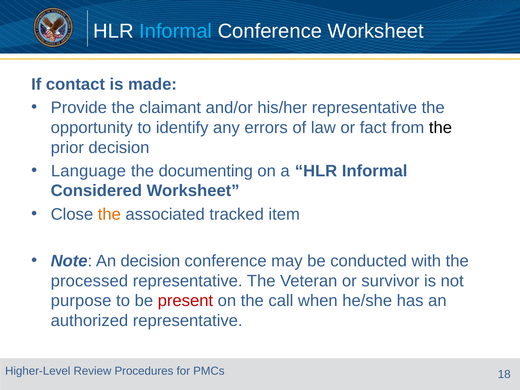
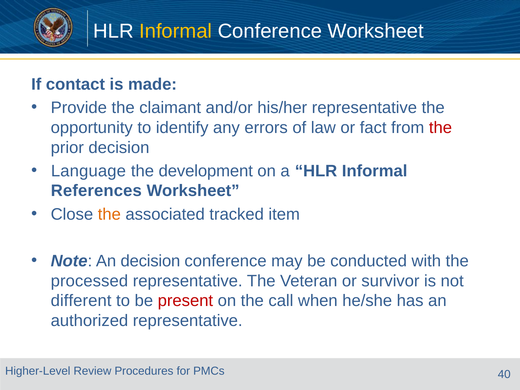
Informal at (176, 31) colour: light blue -> yellow
the at (441, 128) colour: black -> red
documenting: documenting -> development
Considered: Considered -> References
purpose: purpose -> different
18: 18 -> 40
